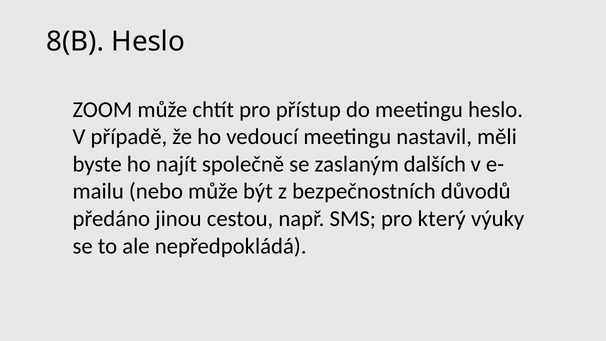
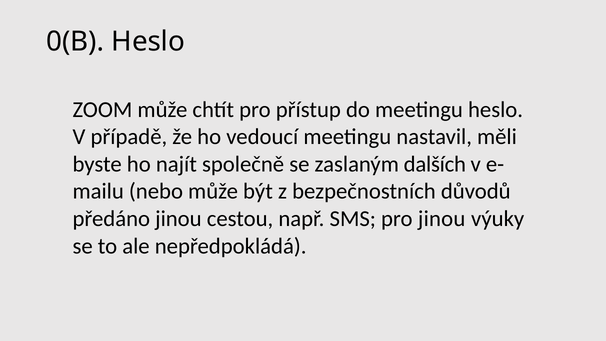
8(B: 8(B -> 0(B
pro který: který -> jinou
